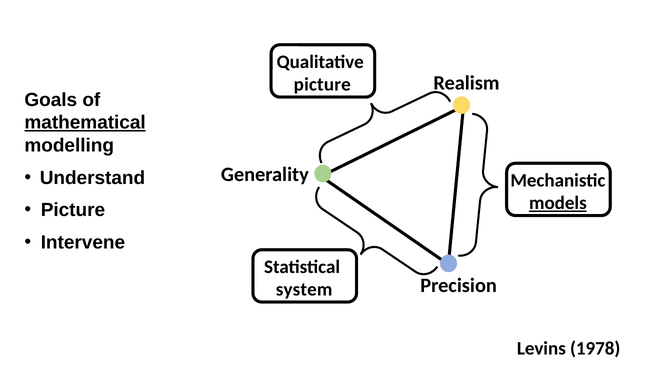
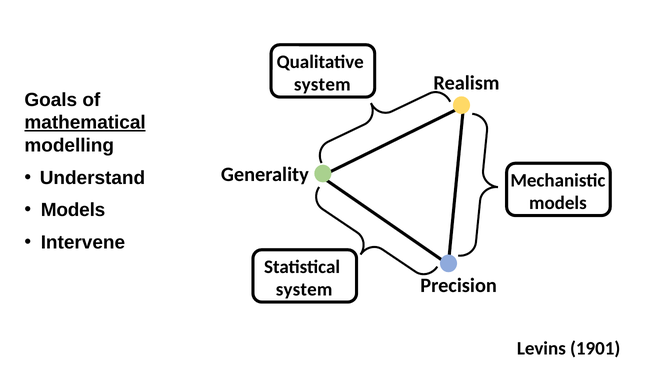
picture at (322, 85): picture -> system
models at (558, 203) underline: present -> none
Picture at (73, 210): Picture -> Models
1978: 1978 -> 1901
